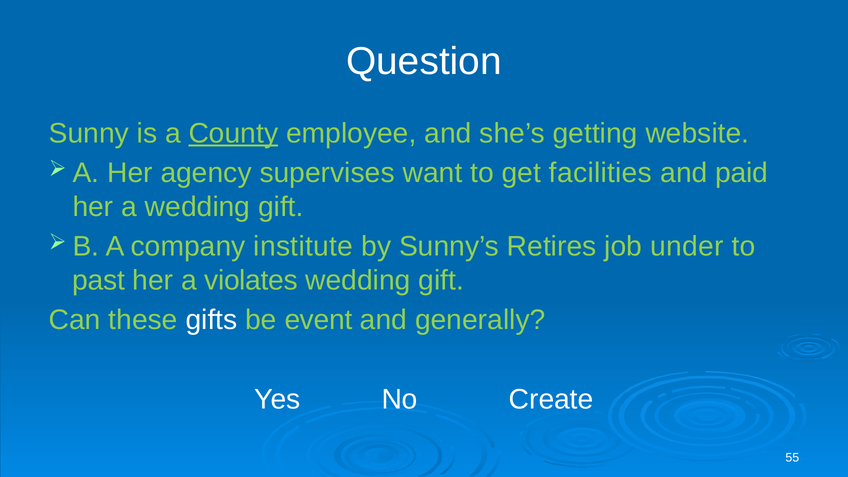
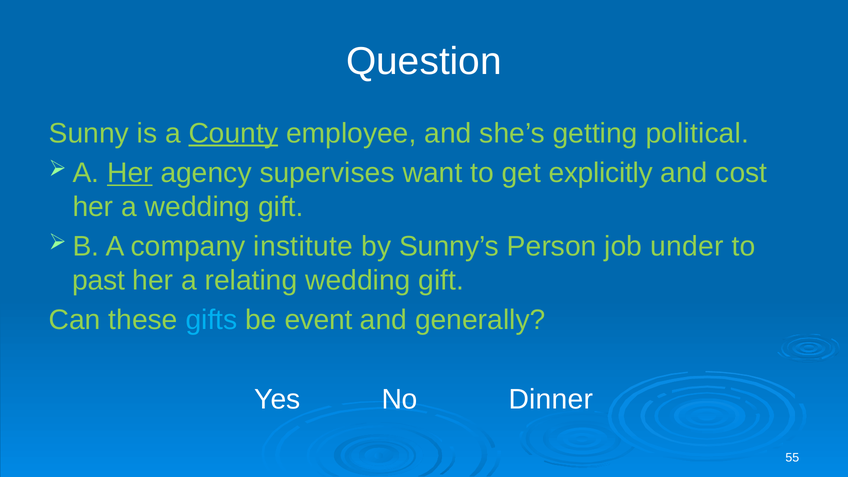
website: website -> political
Her at (130, 173) underline: none -> present
facilities: facilities -> explicitly
paid: paid -> cost
Retires: Retires -> Person
violates: violates -> relating
gifts colour: white -> light blue
Create: Create -> Dinner
